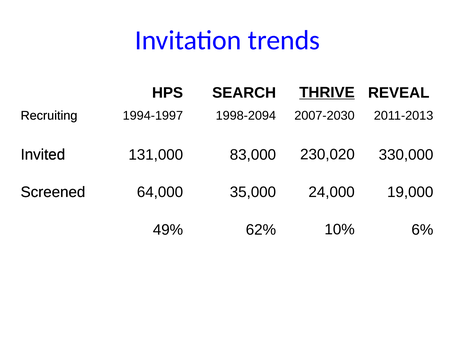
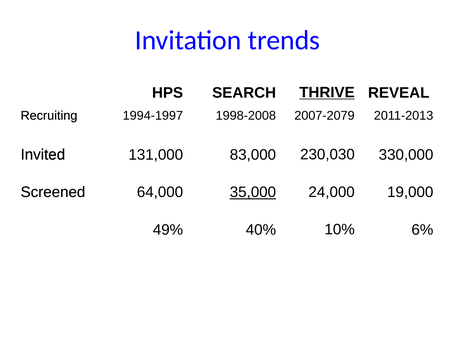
2007-2030: 2007-2030 -> 2007-2079
1998-2094: 1998-2094 -> 1998-2008
230,020: 230,020 -> 230,030
35,000 underline: none -> present
62%: 62% -> 40%
